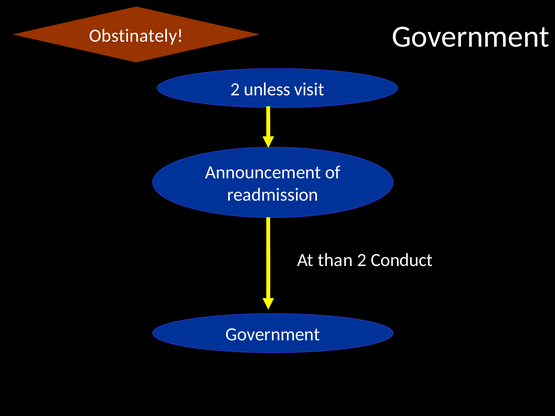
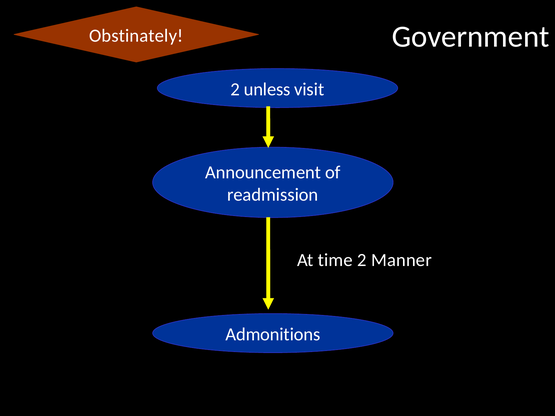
than: than -> time
Conduct: Conduct -> Manner
Government at (273, 335): Government -> Admonitions
